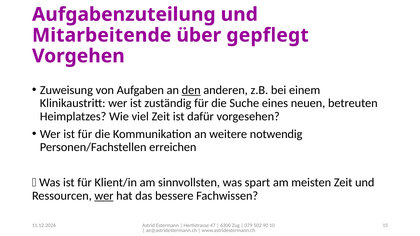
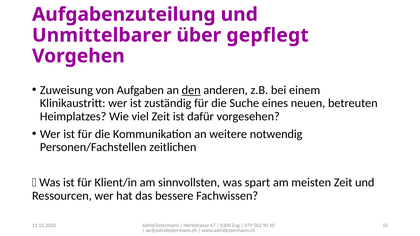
Mitarbeitende: Mitarbeitende -> Unmittelbarer
erreichen: erreichen -> zeitlichen
wer at (104, 196) underline: present -> none
